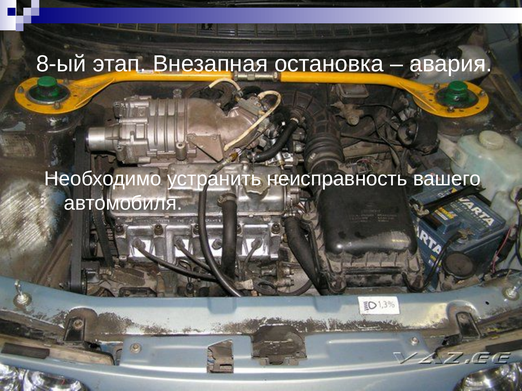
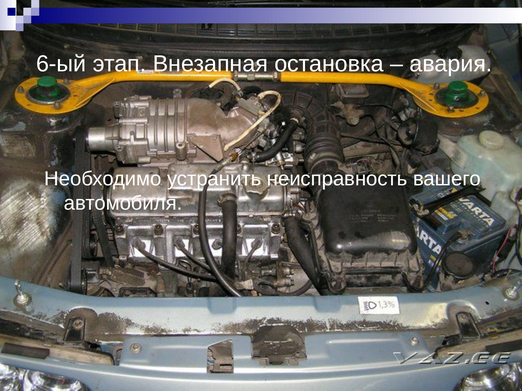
8-ый: 8-ый -> 6-ый
